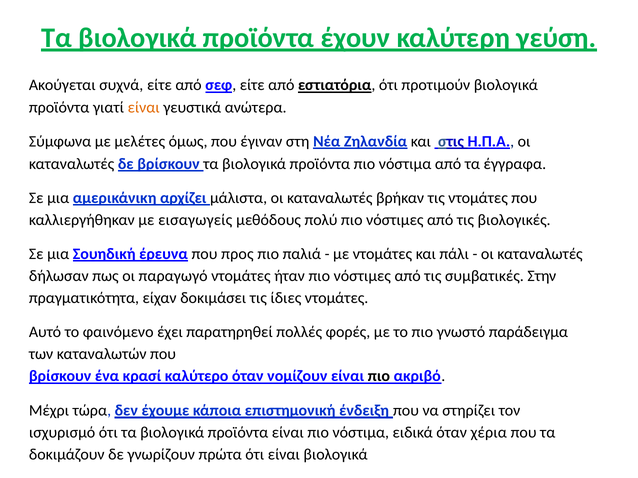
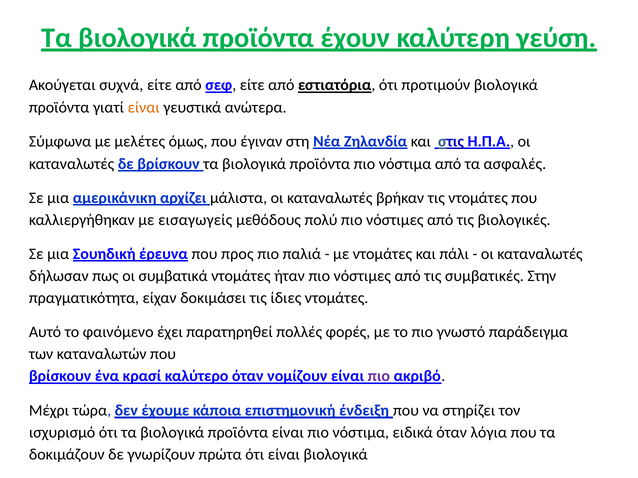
έγγραφα: έγγραφα -> ασφαλές
παραγωγό: παραγωγό -> συμβατικά
πιο at (379, 377) colour: black -> purple
χέρια: χέρια -> λόγια
